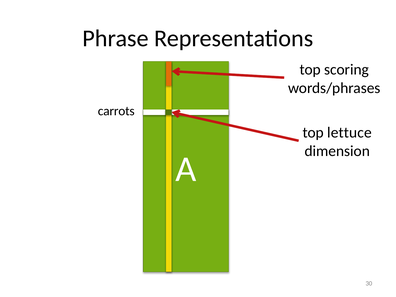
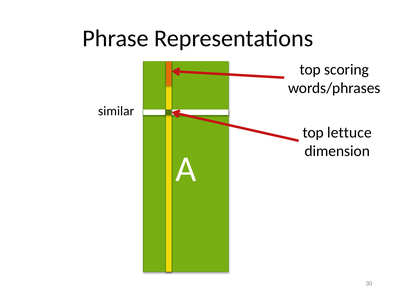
carrots: carrots -> similar
